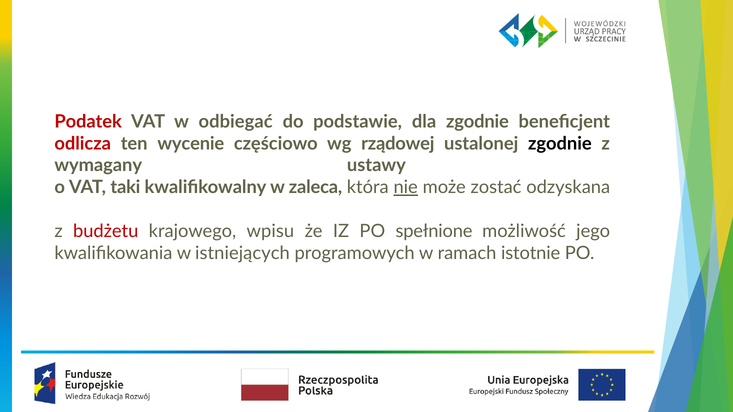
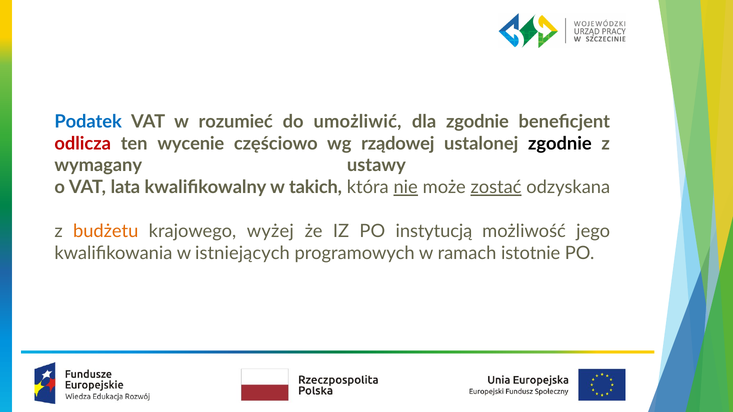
Podatek colour: red -> blue
odbiegać: odbiegać -> rozumieć
podstawie: podstawie -> umożliwić
taki: taki -> lata
zaleca: zaleca -> takich
zostać underline: none -> present
budżetu colour: red -> orange
wpisu: wpisu -> wyżej
spełnione: spełnione -> instytucją
